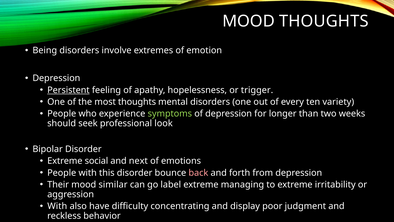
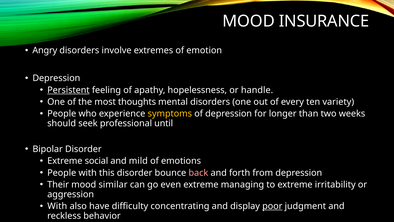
MOOD THOUGHTS: THOUGHTS -> INSURANCE
Being: Being -> Angry
trigger: trigger -> handle
symptoms colour: light green -> yellow
look: look -> until
next: next -> mild
label: label -> even
poor underline: none -> present
